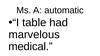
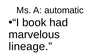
table: table -> book
medical: medical -> lineage
